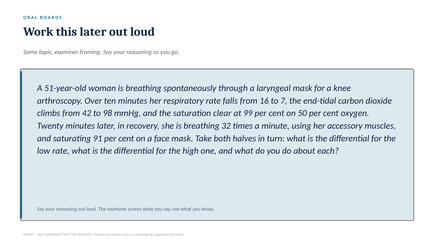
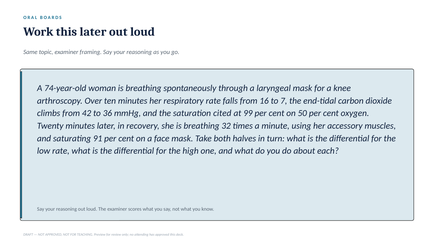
51-year-old: 51-year-old -> 74-year-old
98: 98 -> 36
clear: clear -> cited
